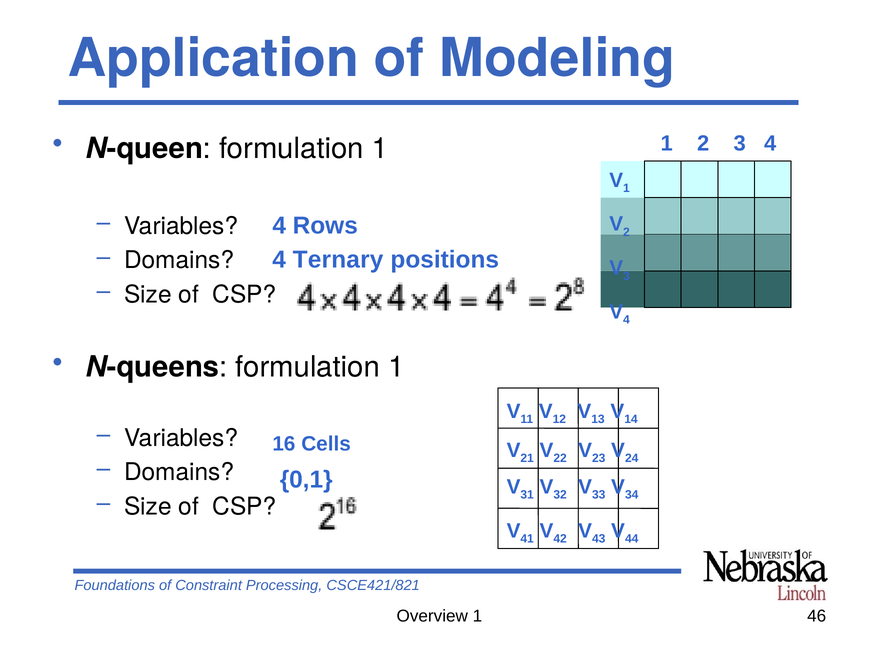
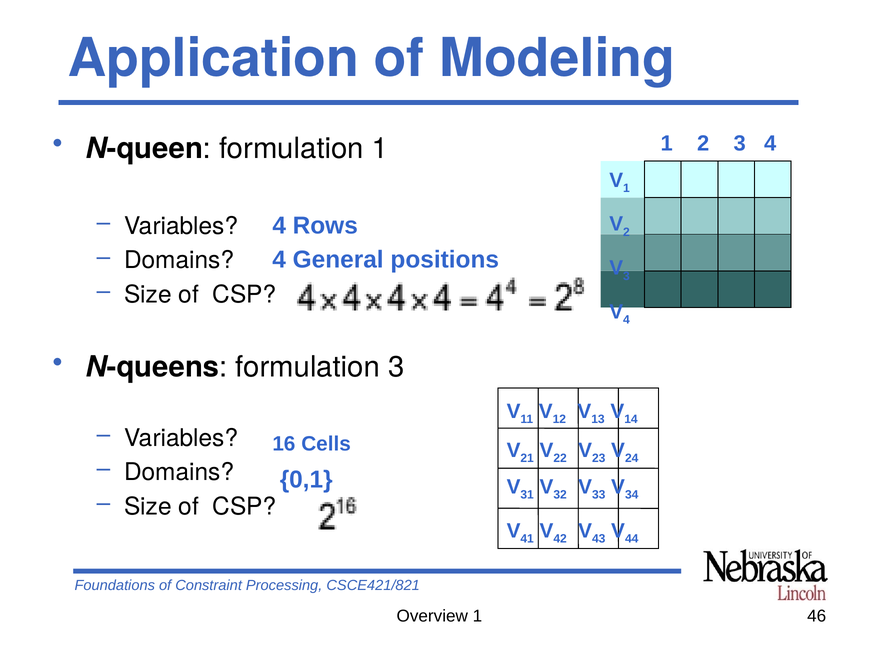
Ternary: Ternary -> General
N-queens formulation 1: 1 -> 3
